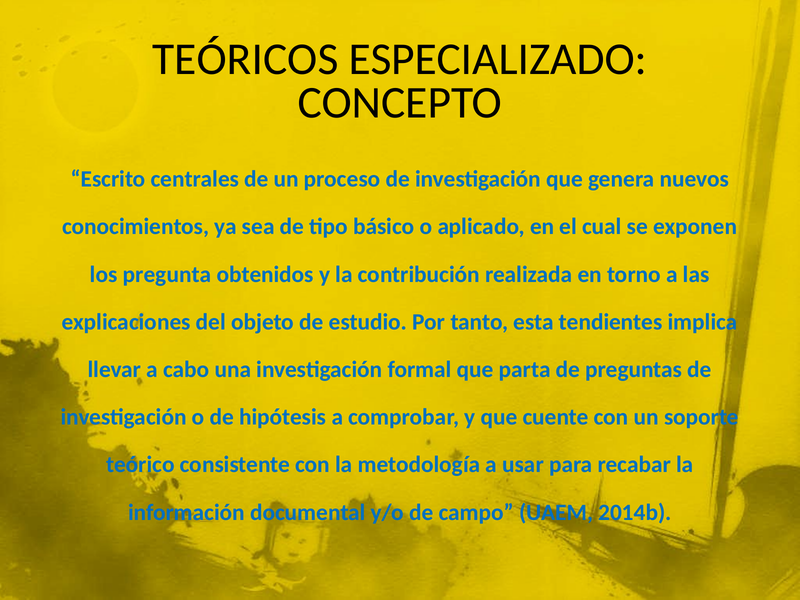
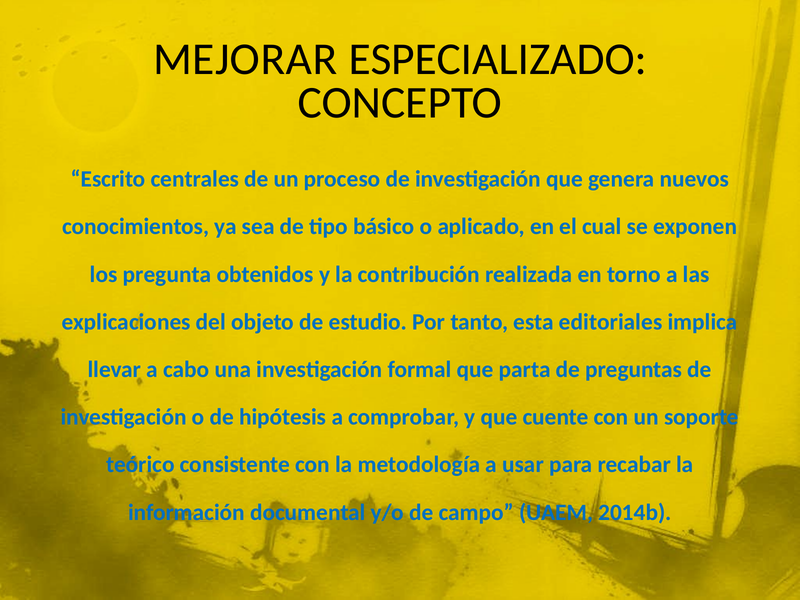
TEÓRICOS: TEÓRICOS -> MEJORAR
tendientes: tendientes -> editoriales
